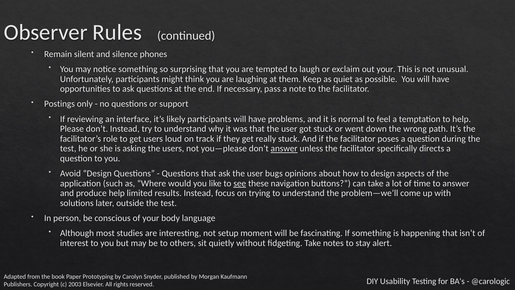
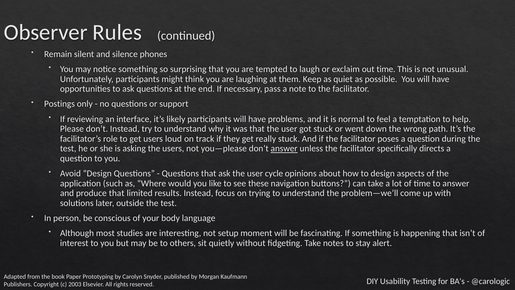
out your: your -> time
bugs: bugs -> cycle
see underline: present -> none
produce help: help -> that
